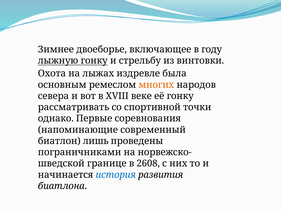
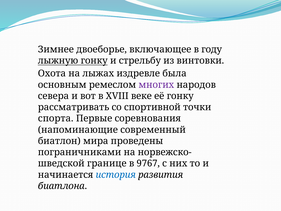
многих colour: orange -> purple
однако: однако -> спорта
лишь: лишь -> мира
2608: 2608 -> 9767
